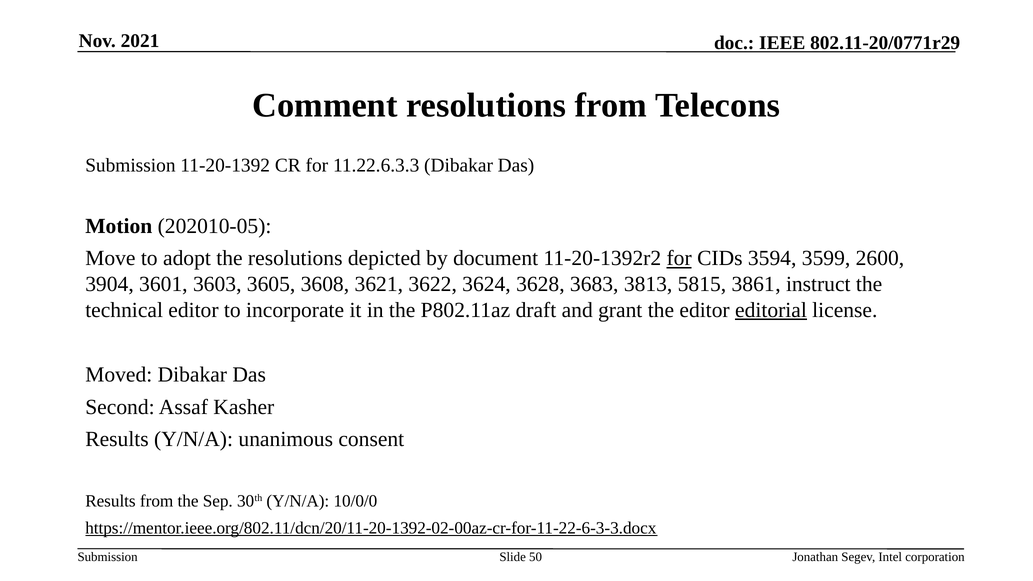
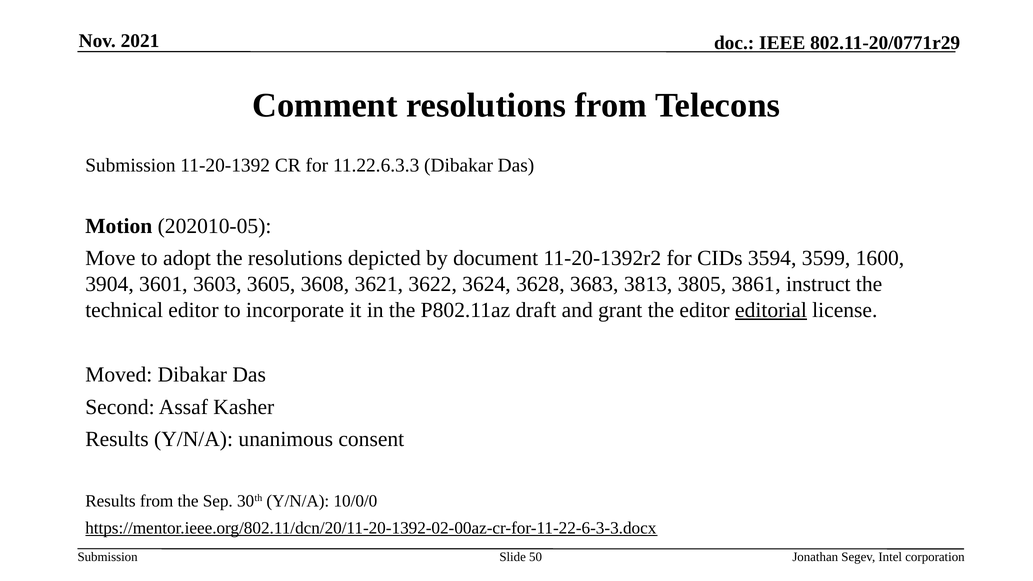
for at (679, 258) underline: present -> none
2600: 2600 -> 1600
5815: 5815 -> 3805
